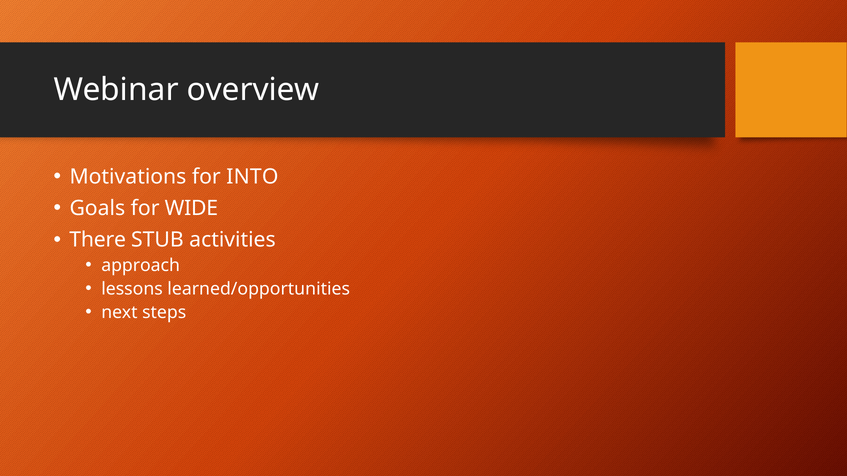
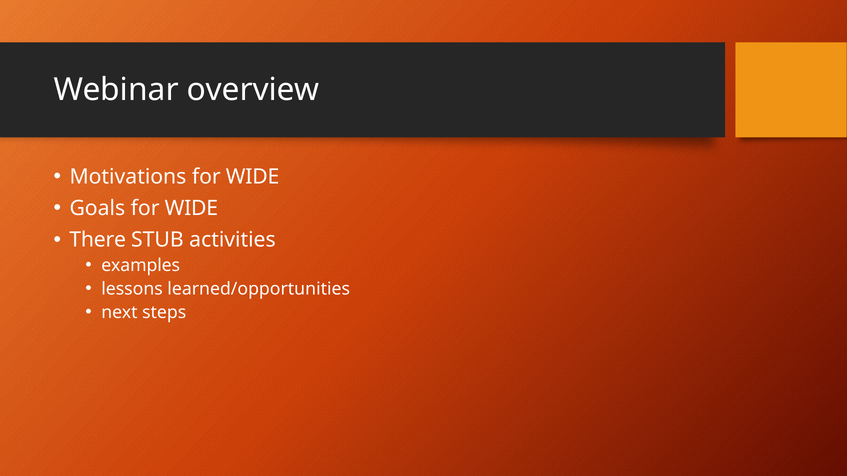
Motivations for INTO: INTO -> WIDE
approach: approach -> examples
